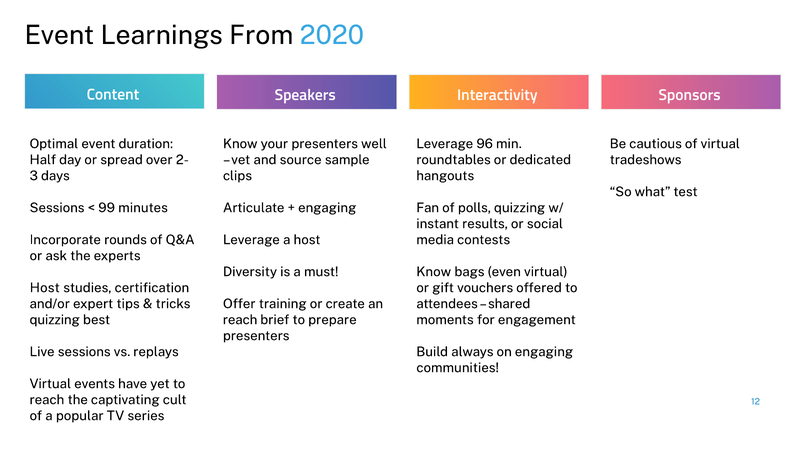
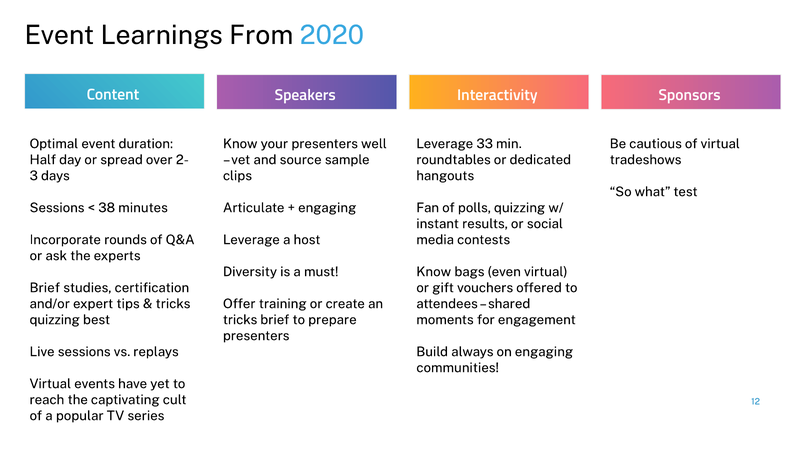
96: 96 -> 33
99: 99 -> 38
Host at (45, 288): Host -> Brief
reach at (240, 320): reach -> tricks
